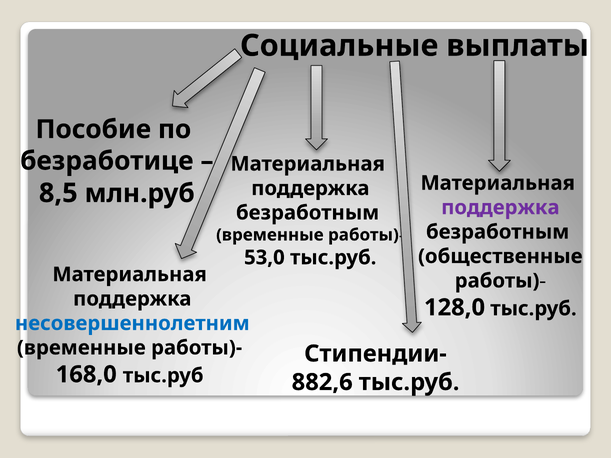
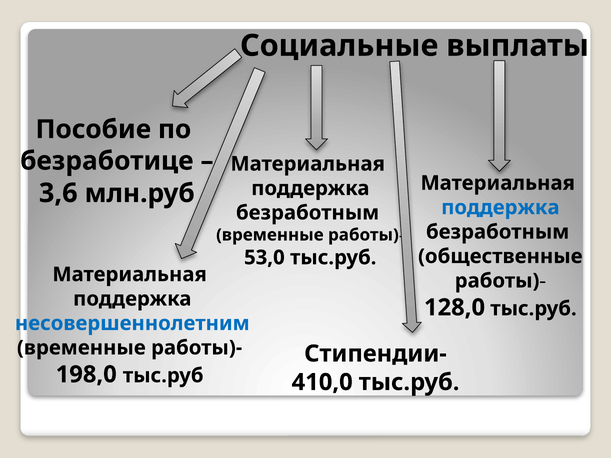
8,5: 8,5 -> 3,6
поддержка at (500, 208) colour: purple -> blue
168,0: 168,0 -> 198,0
882,6: 882,6 -> 410,0
